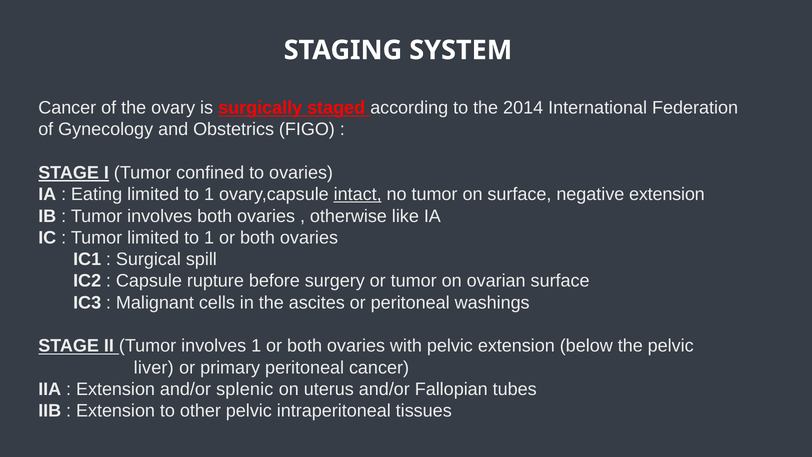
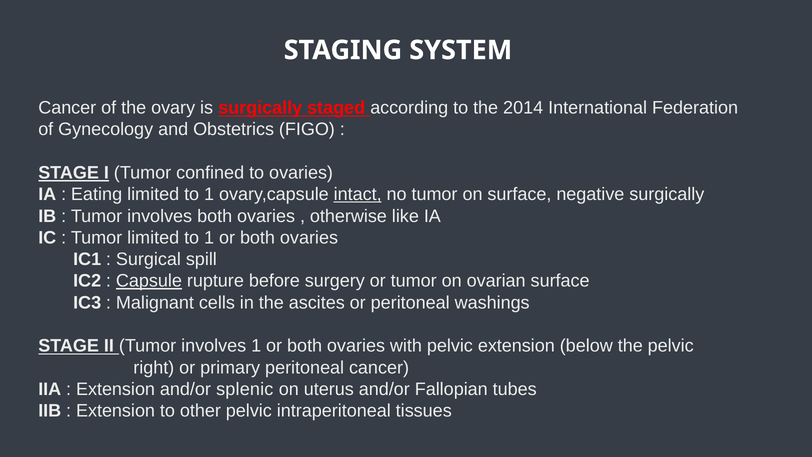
negative extension: extension -> surgically
Capsule underline: none -> present
liver: liver -> right
